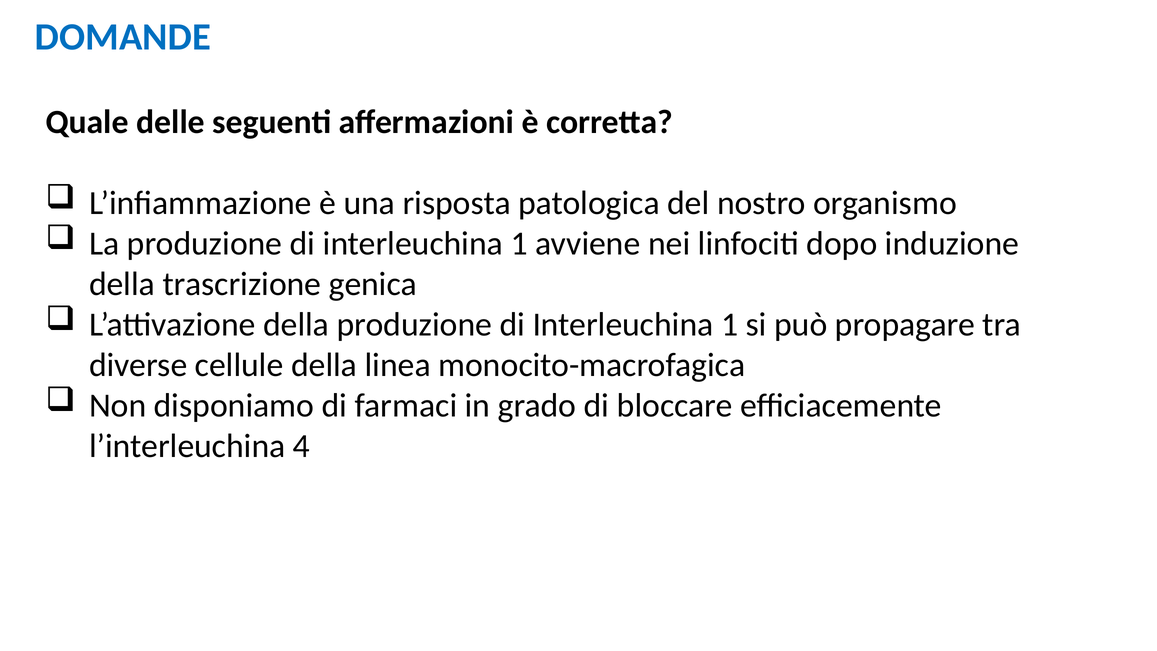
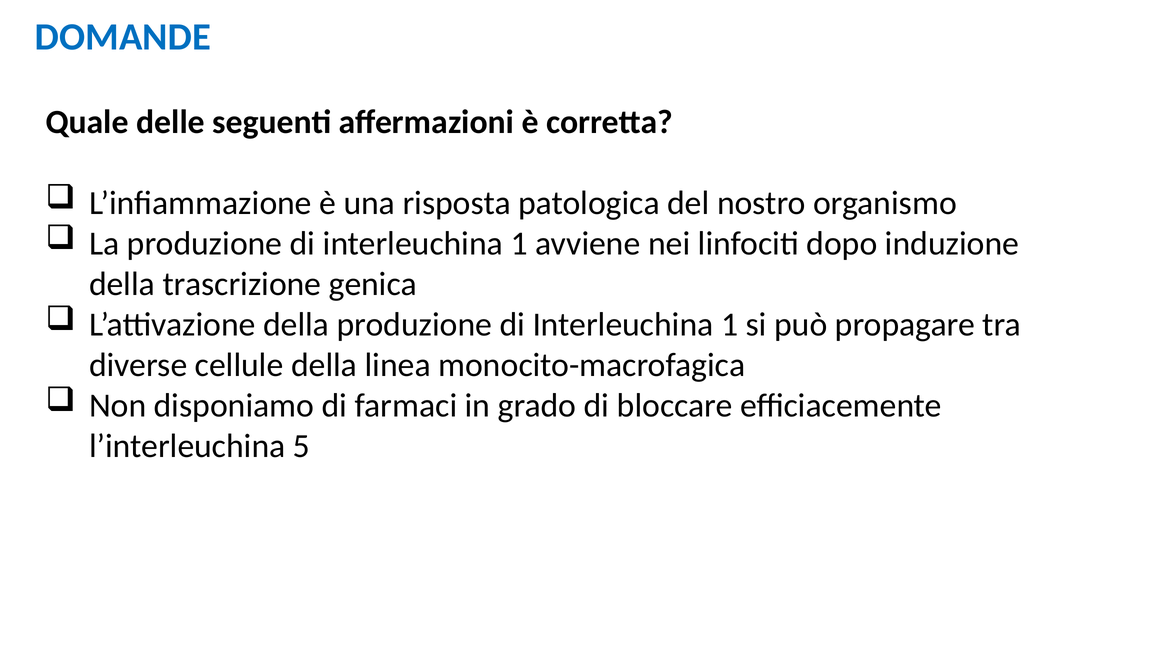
4: 4 -> 5
